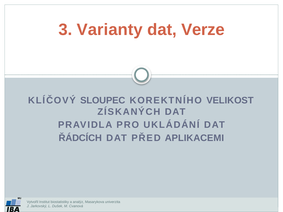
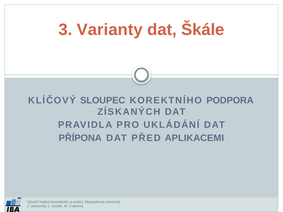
Verze: Verze -> Škále
VELIKOST: VELIKOST -> PODPORA
ŘÁDCÍCH: ŘÁDCÍCH -> PŘÍPONA
